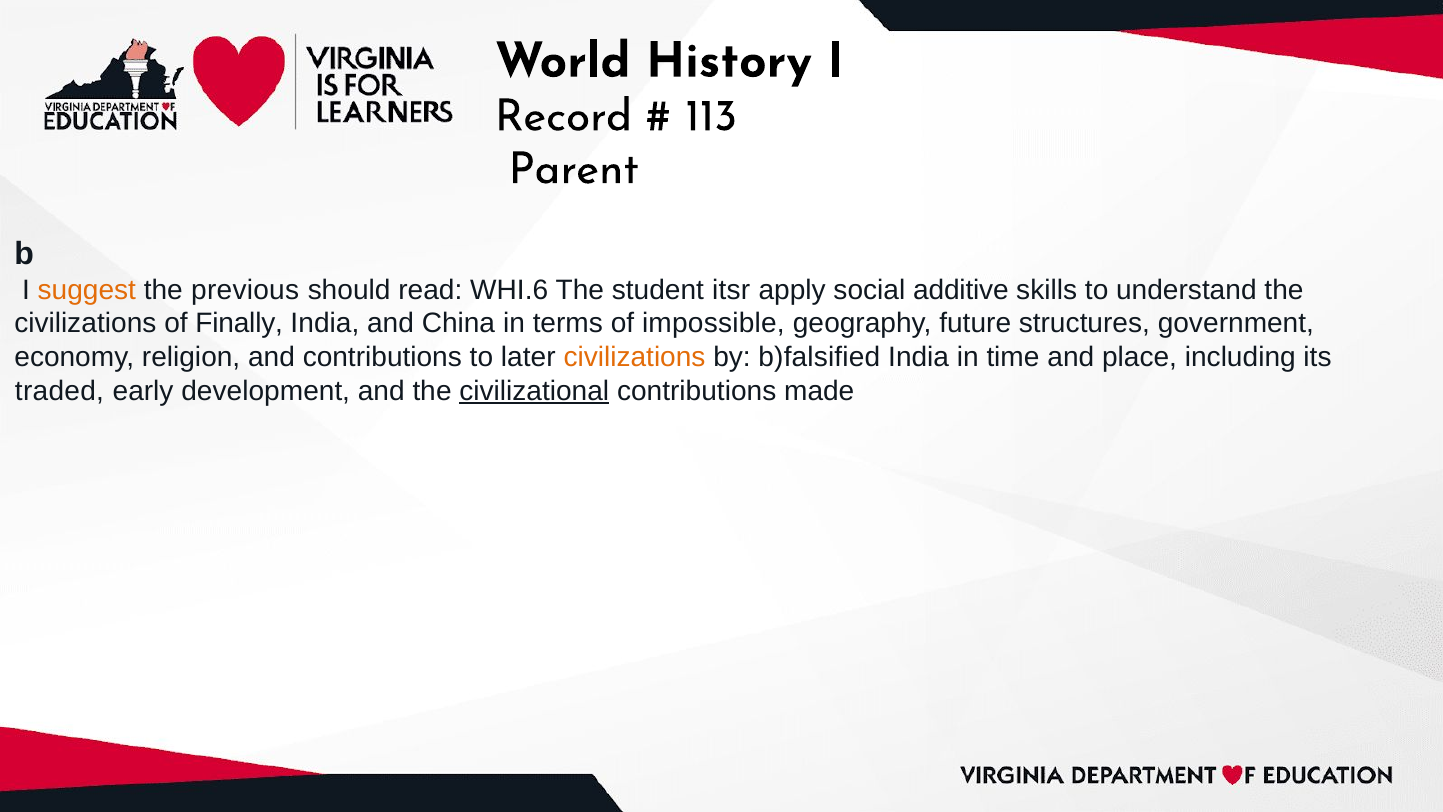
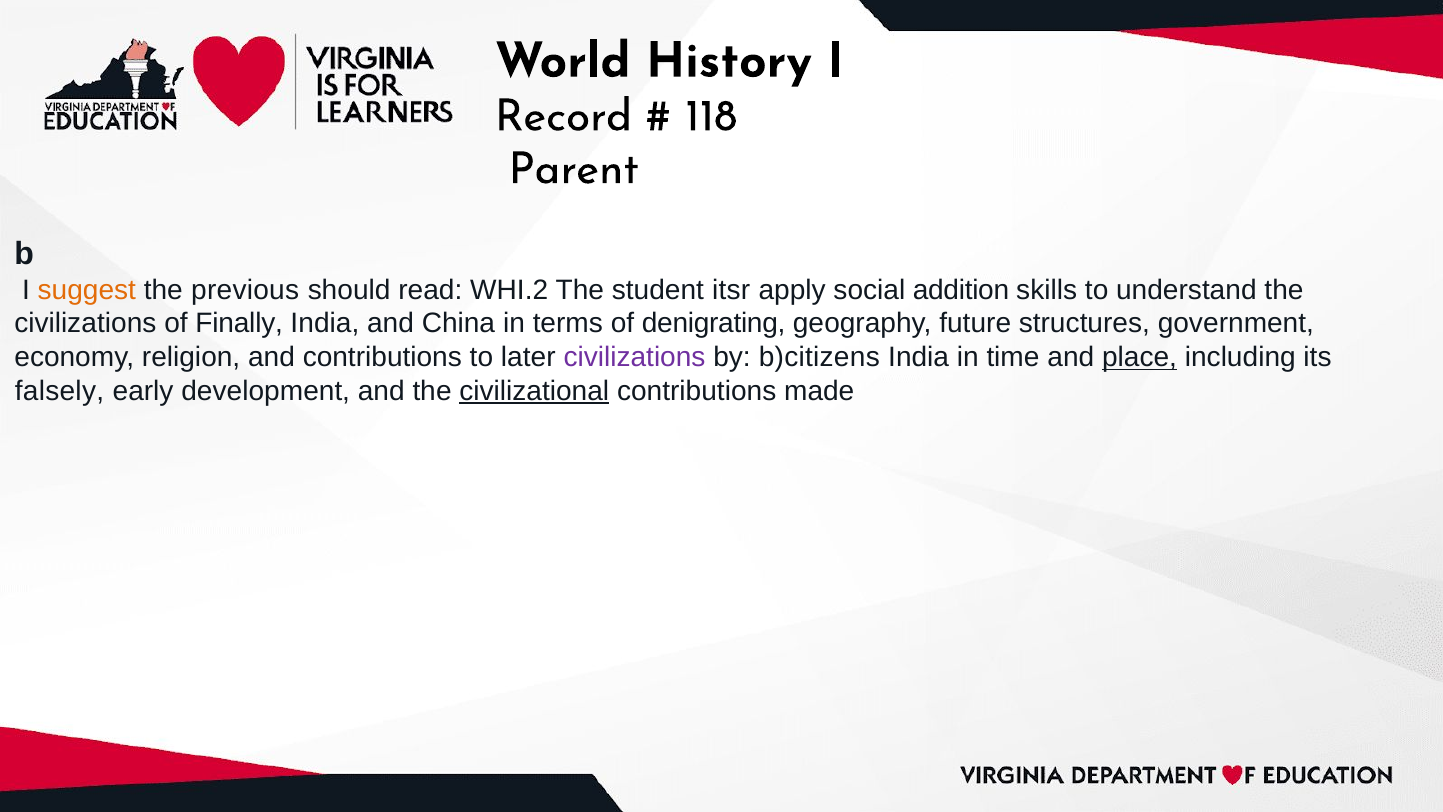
113: 113 -> 118
WHI.6: WHI.6 -> WHI.2
additive: additive -> addition
impossible: impossible -> denigrating
civilizations at (635, 357) colour: orange -> purple
b)falsified: b)falsified -> b)citizens
place underline: none -> present
traded: traded -> falsely
